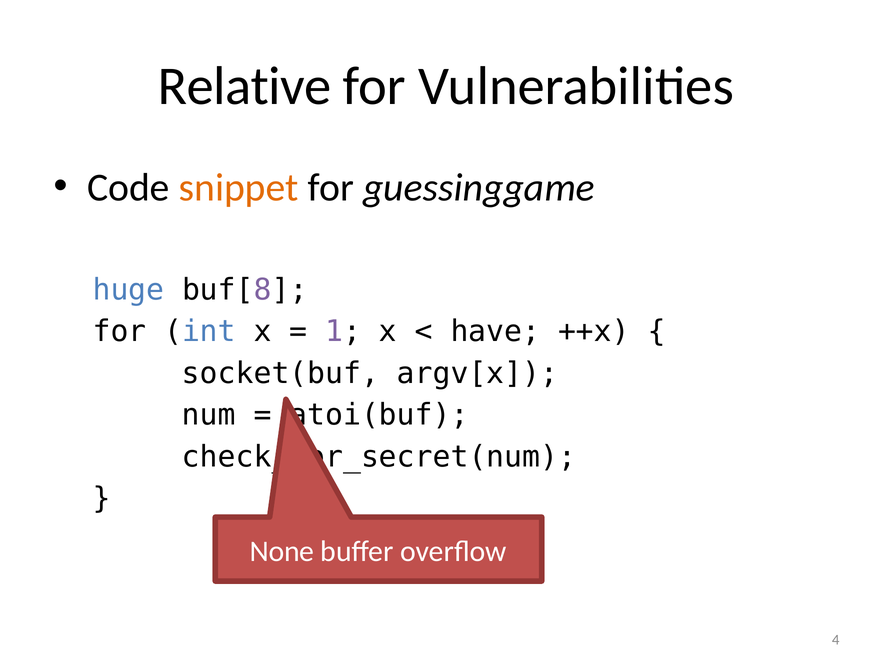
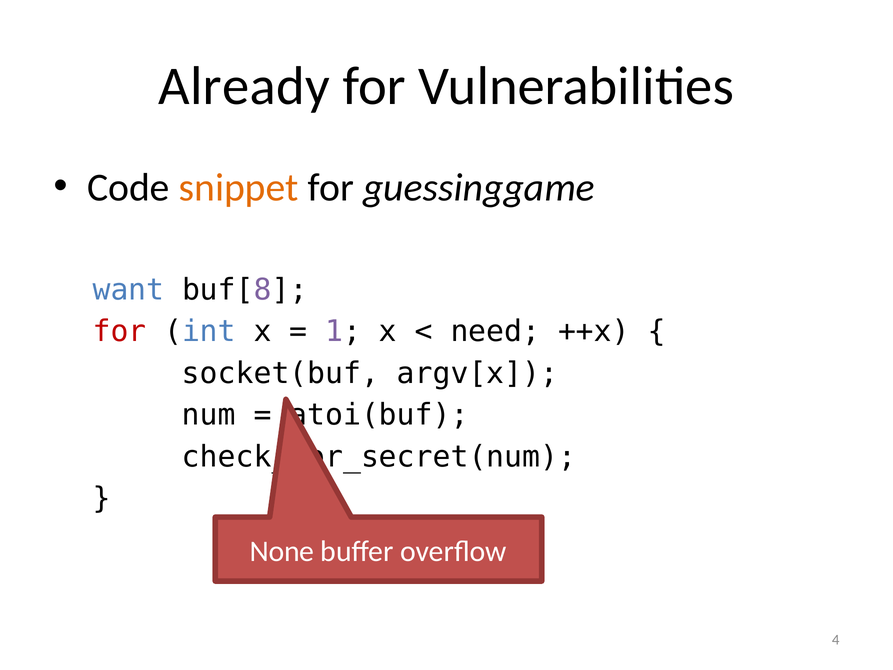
Relative: Relative -> Already
huge: huge -> want
for at (119, 332) colour: black -> red
have: have -> need
